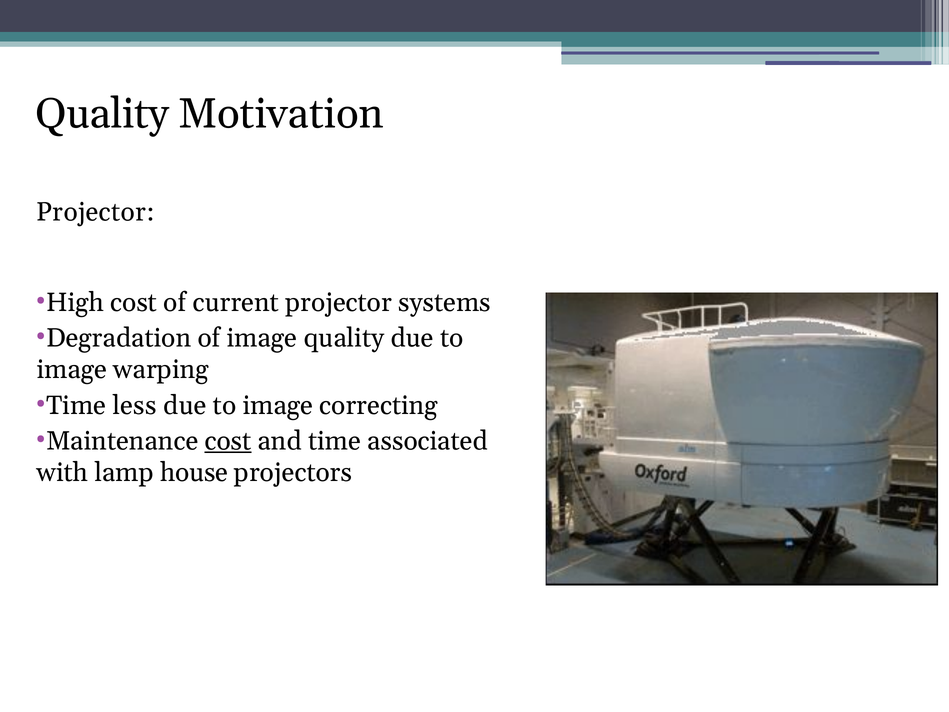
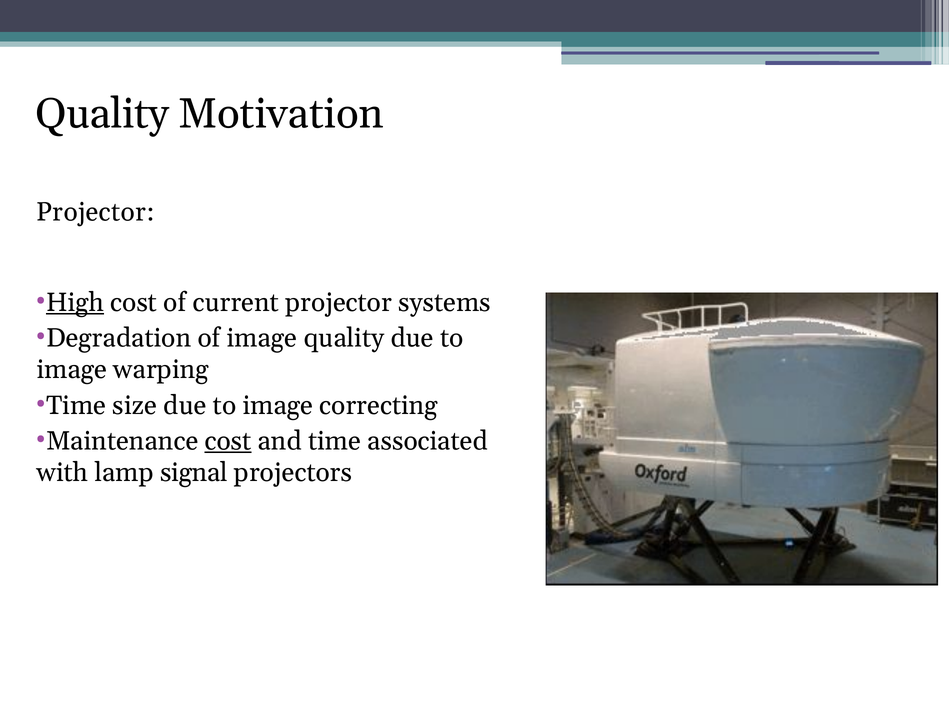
High underline: none -> present
less: less -> size
house: house -> signal
